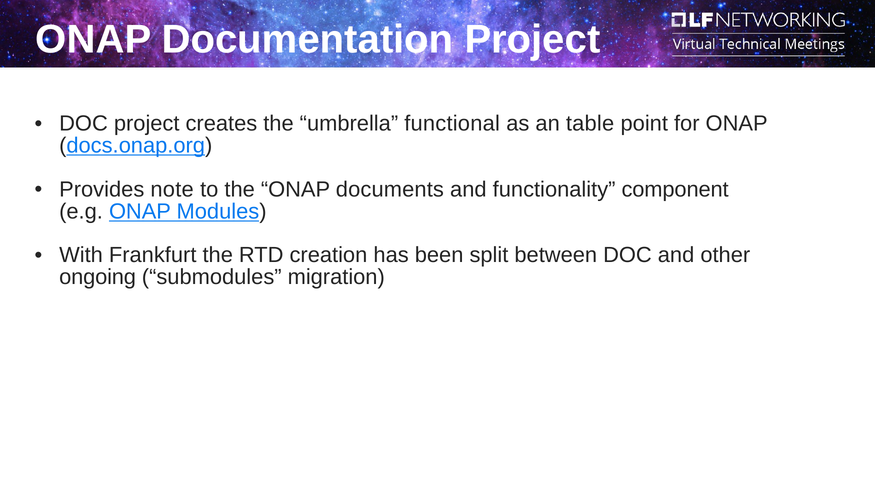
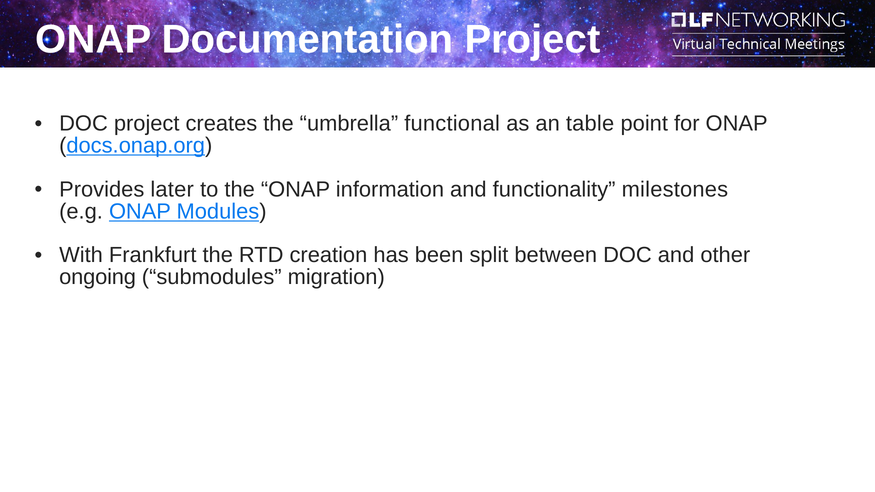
note: note -> later
documents: documents -> information
component: component -> milestones
